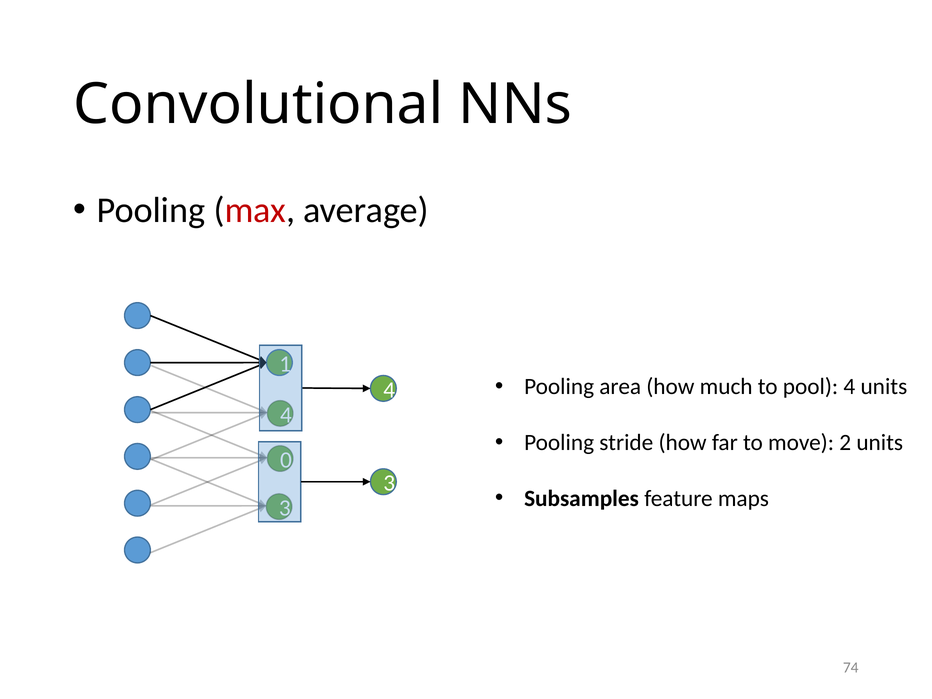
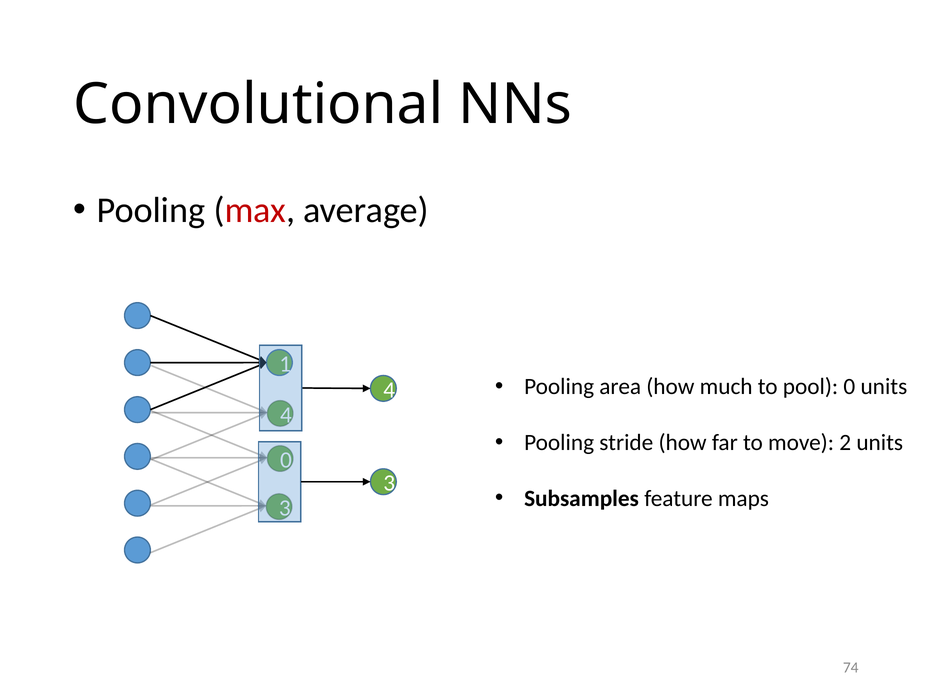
pool 4: 4 -> 0
